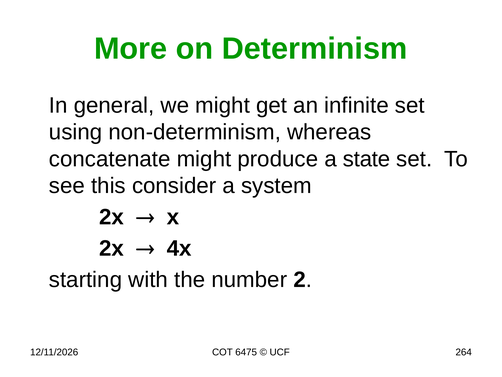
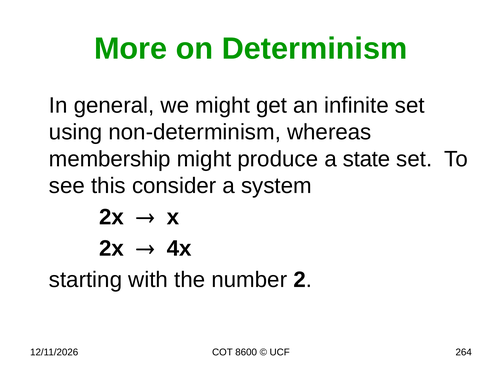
concatenate: concatenate -> membership
6475: 6475 -> 8600
